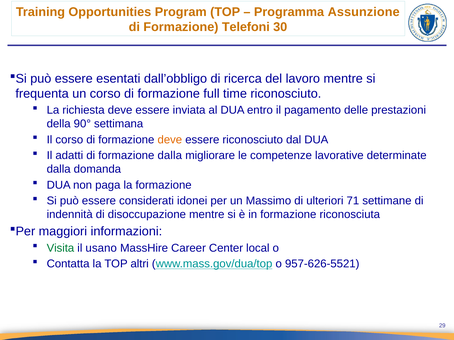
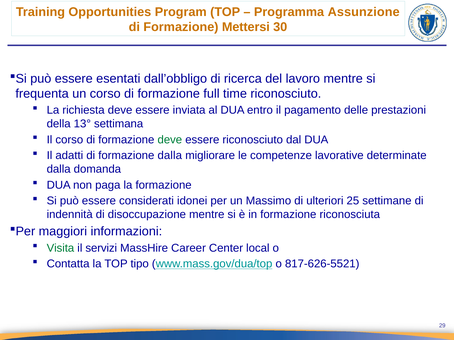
Telefoni: Telefoni -> Mettersi
90°: 90° -> 13°
deve at (170, 140) colour: orange -> green
71: 71 -> 25
usano: usano -> servizi
altri: altri -> tipo
957-626-5521: 957-626-5521 -> 817-626-5521
